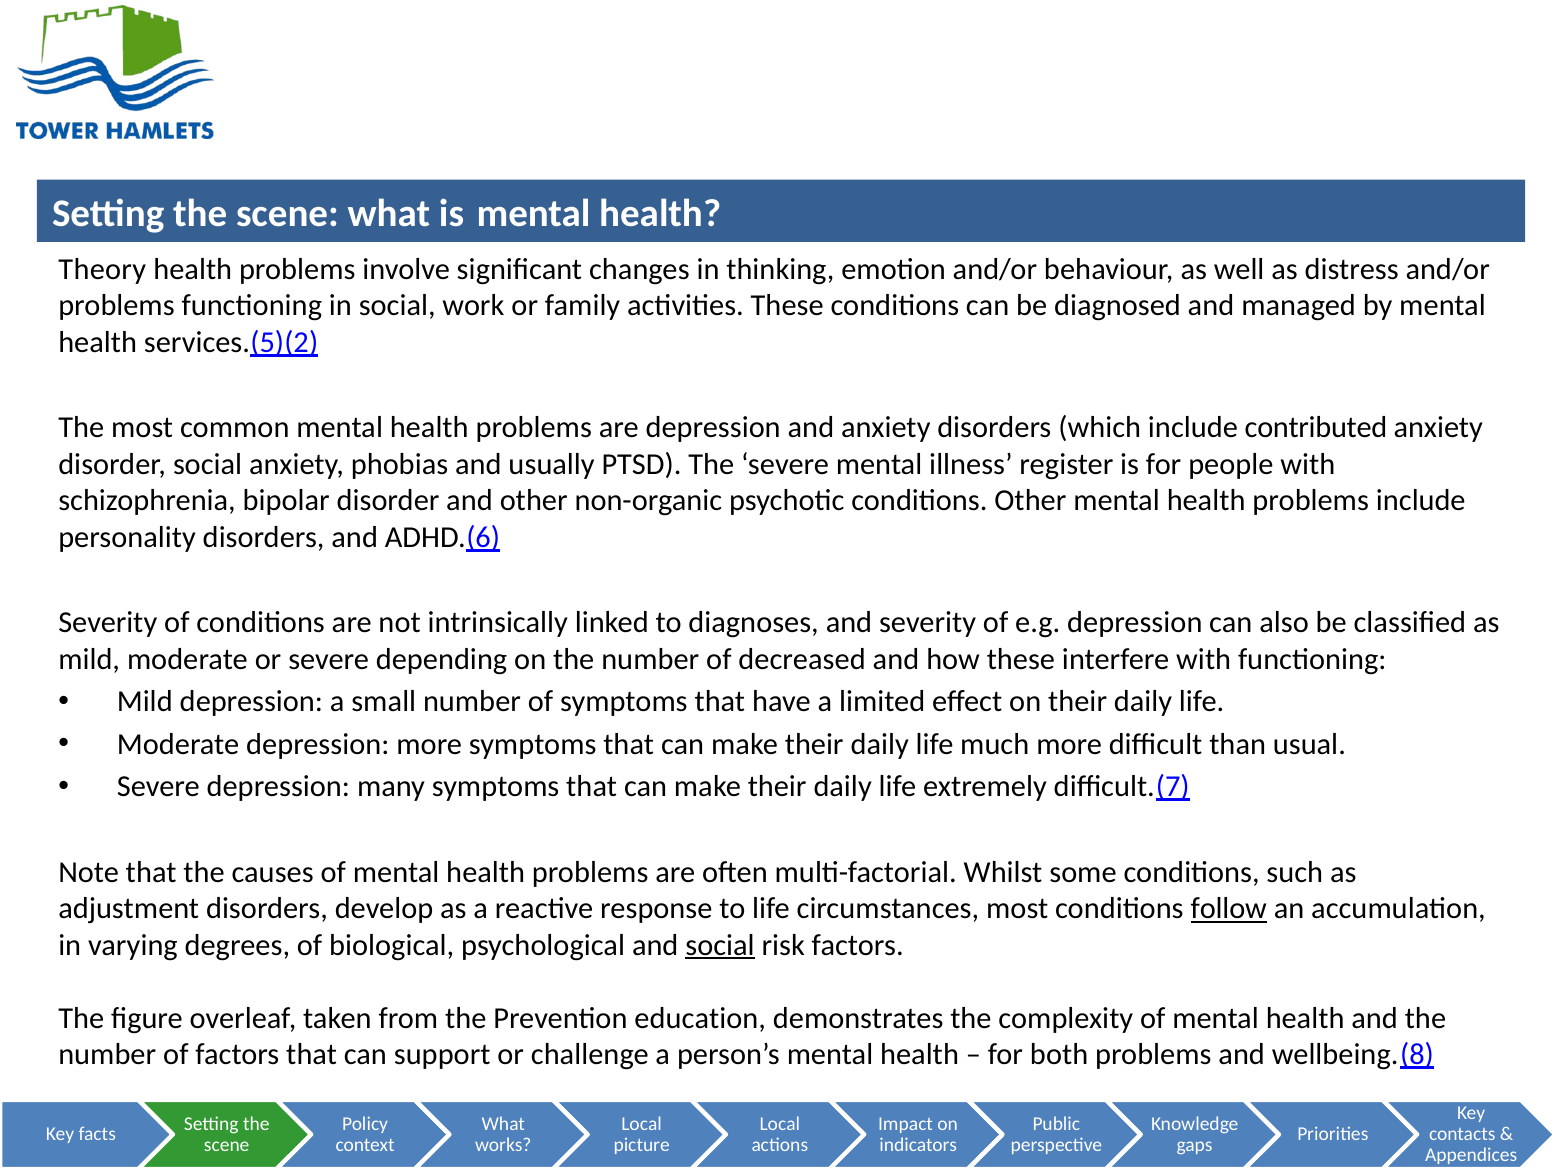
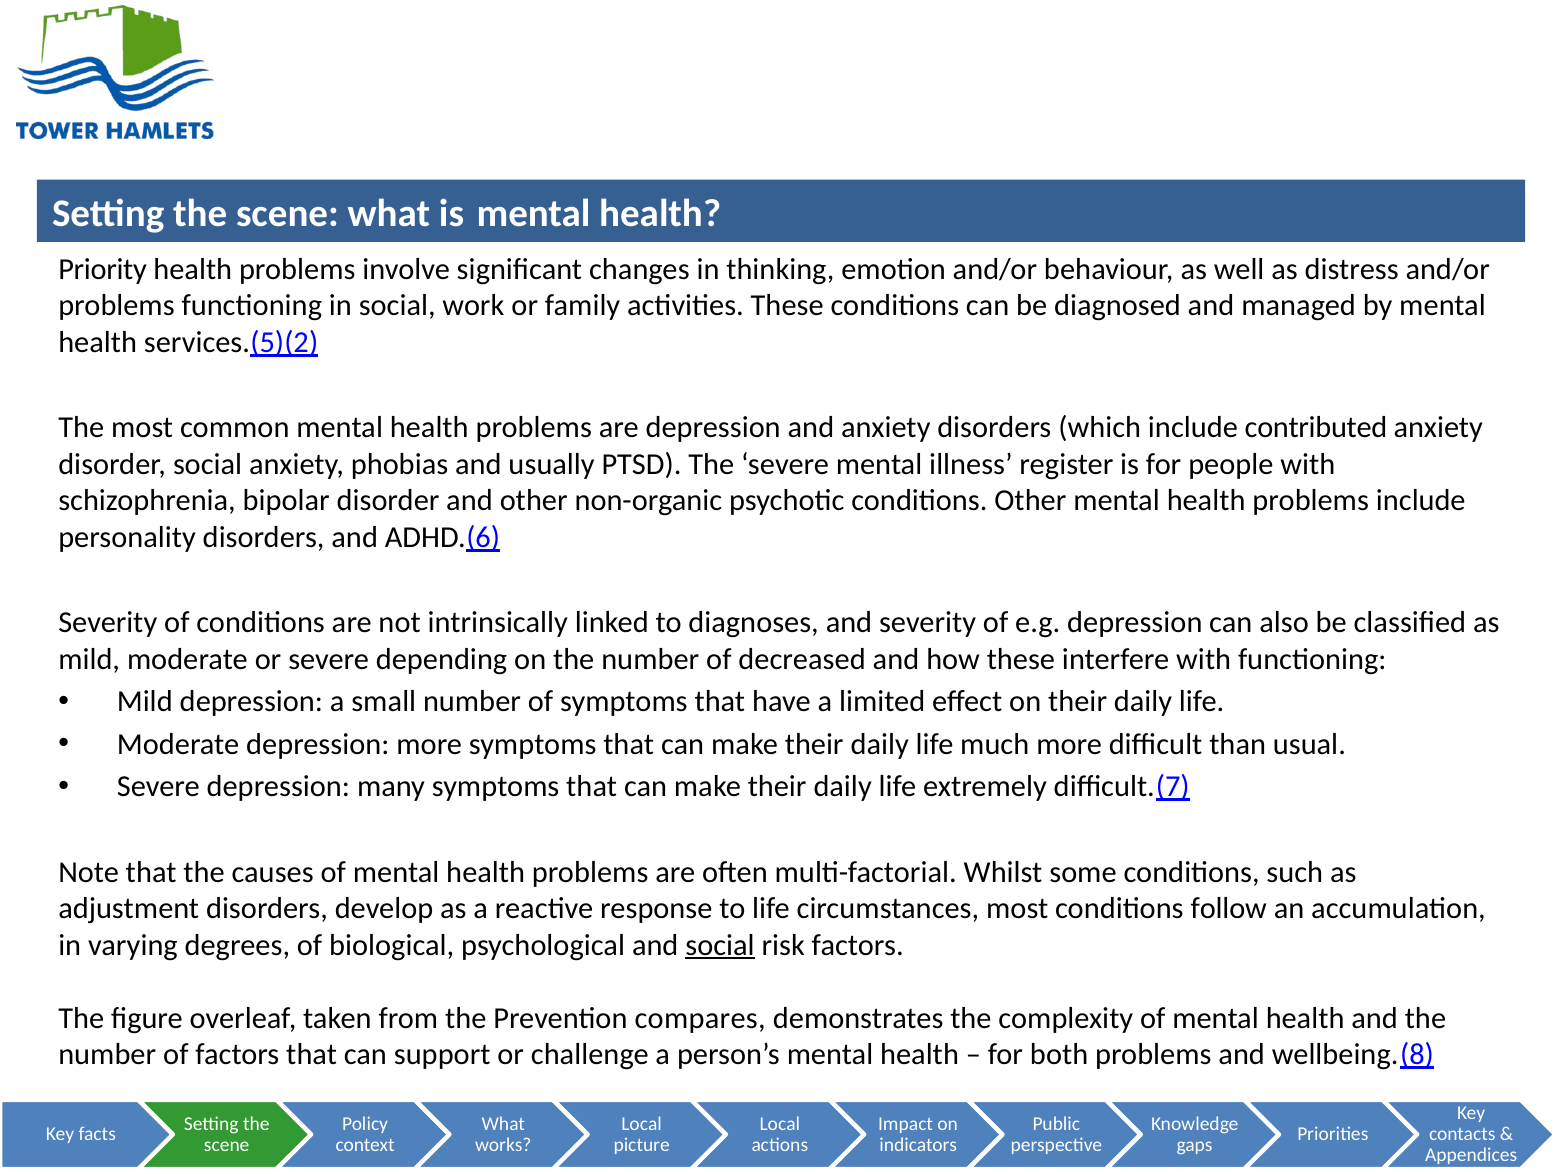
Theory: Theory -> Priority
follow underline: present -> none
education: education -> compares
